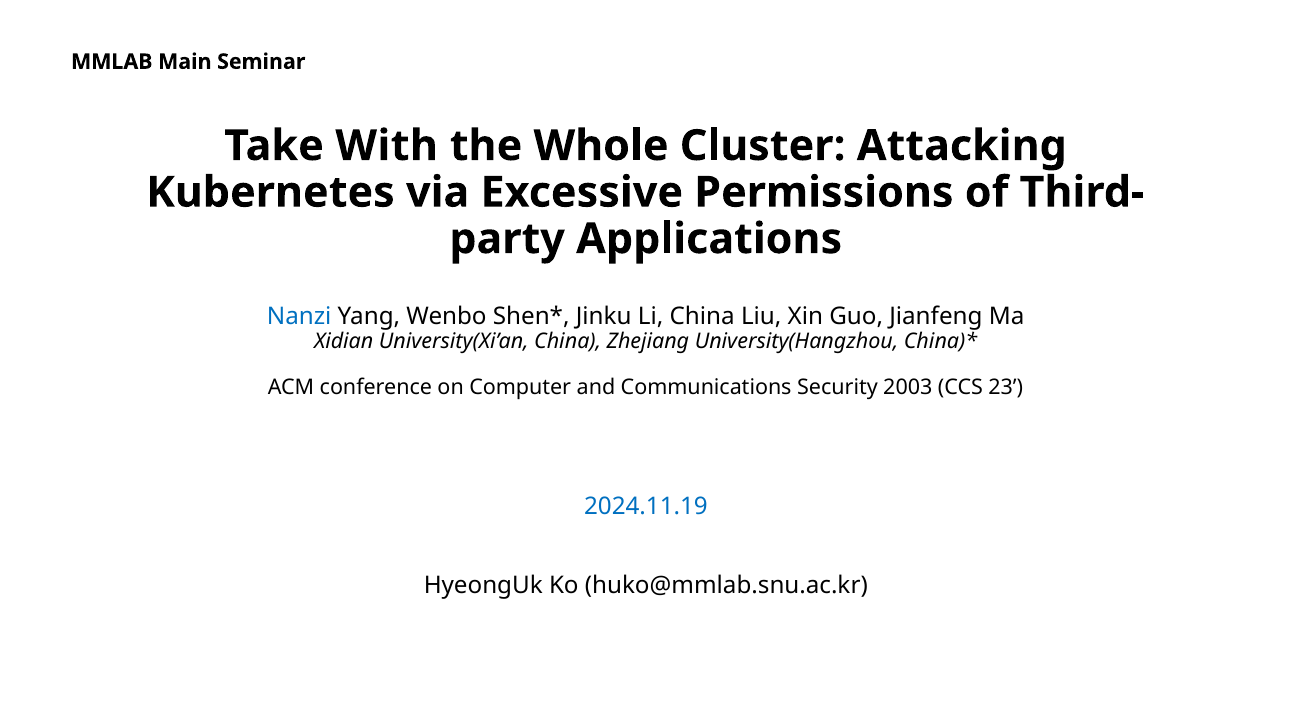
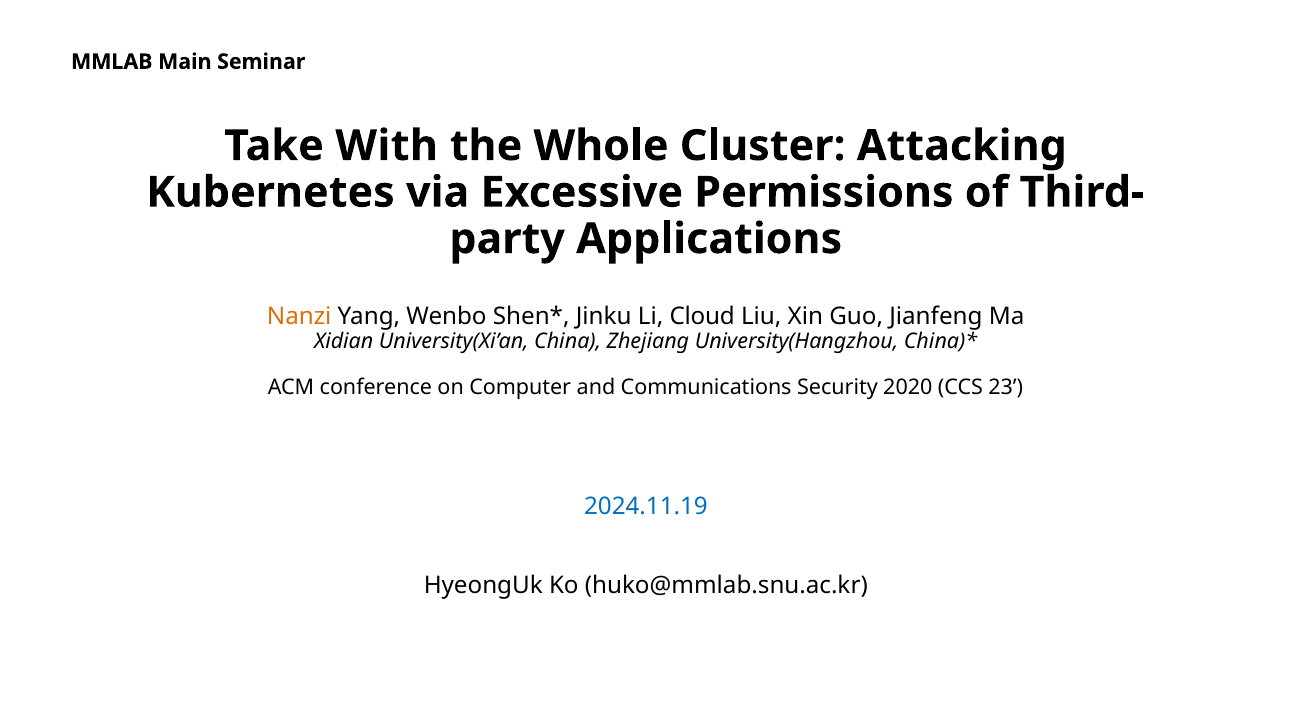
Nanzi colour: blue -> orange
Li China: China -> Cloud
2003: 2003 -> 2020
